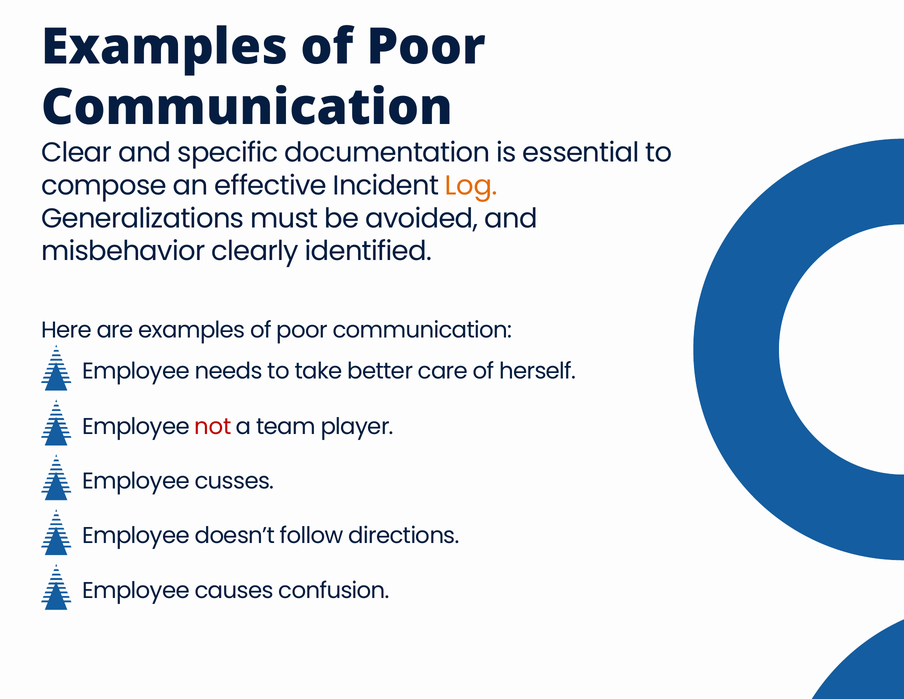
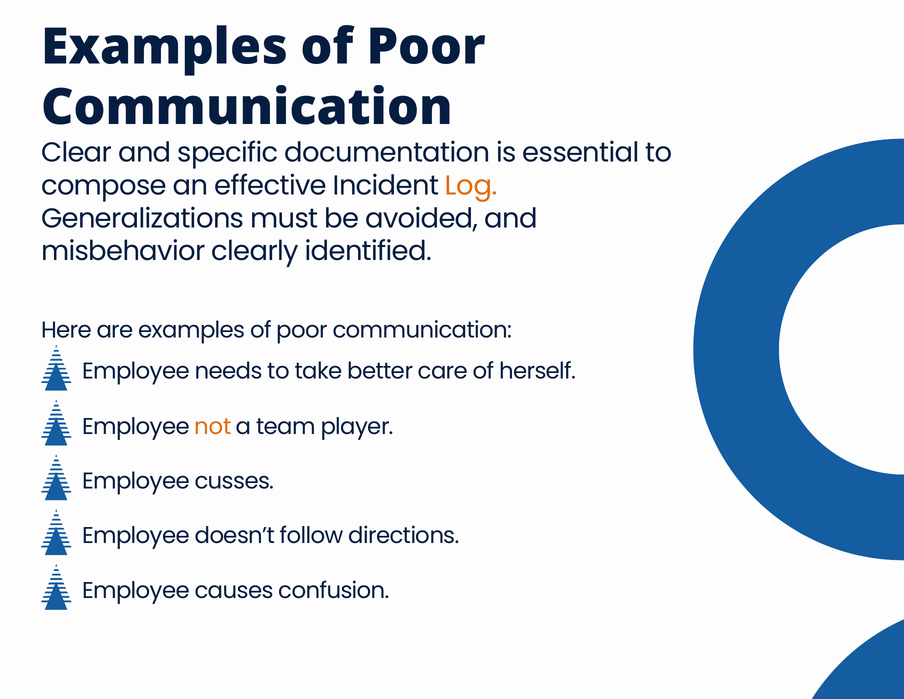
not colour: red -> orange
